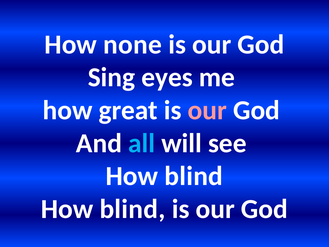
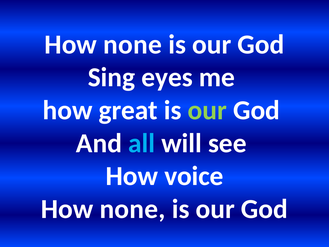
our at (207, 110) colour: pink -> light green
blind at (194, 176): blind -> voice
blind at (132, 209): blind -> none
